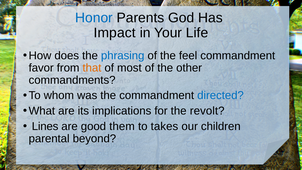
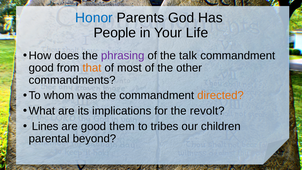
Impact: Impact -> People
phrasing colour: blue -> purple
feel: feel -> talk
favor at (41, 68): favor -> good
directed colour: blue -> orange
takes: takes -> tribes
